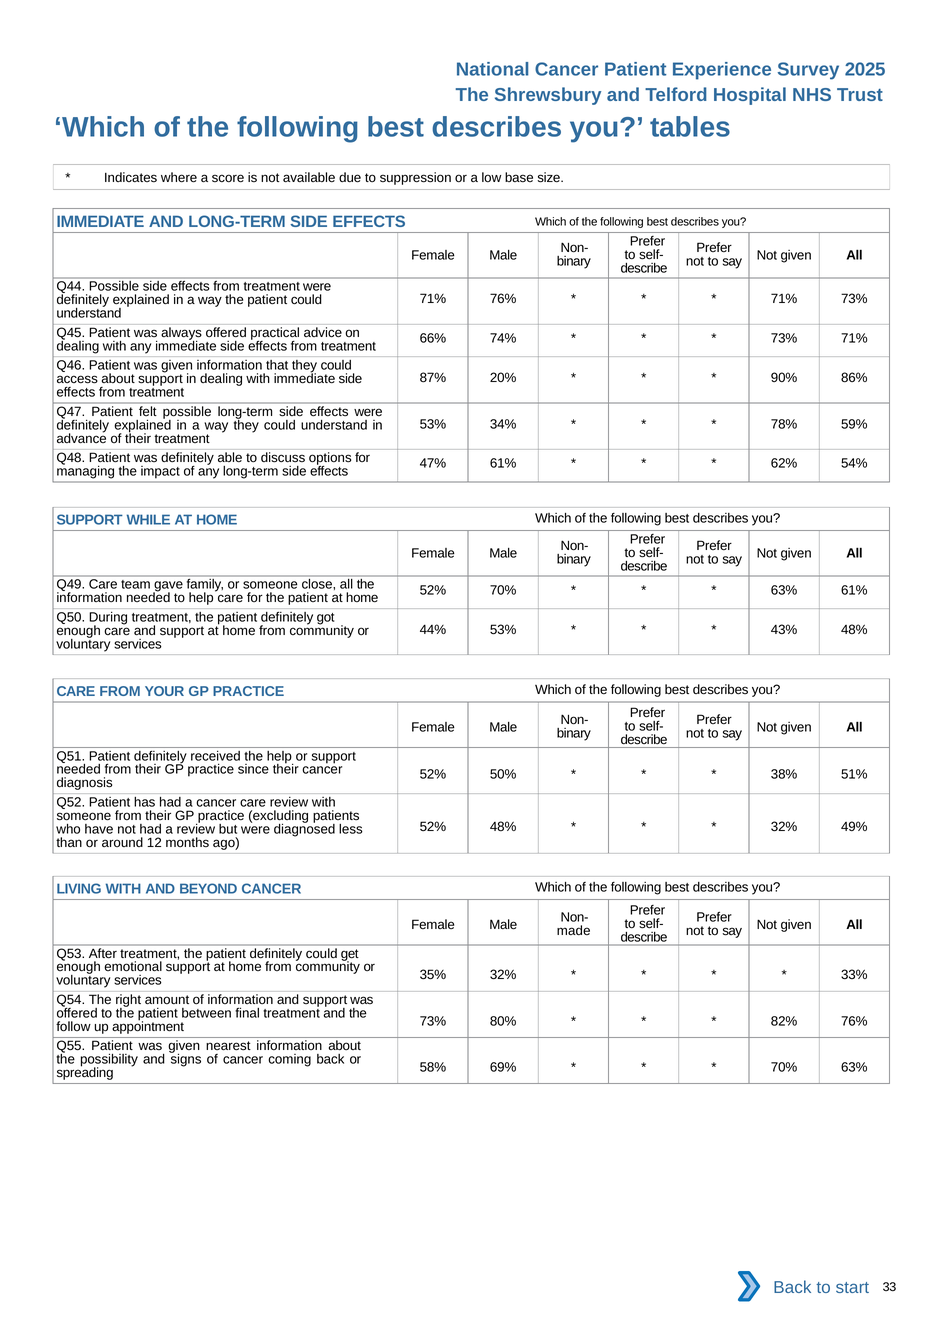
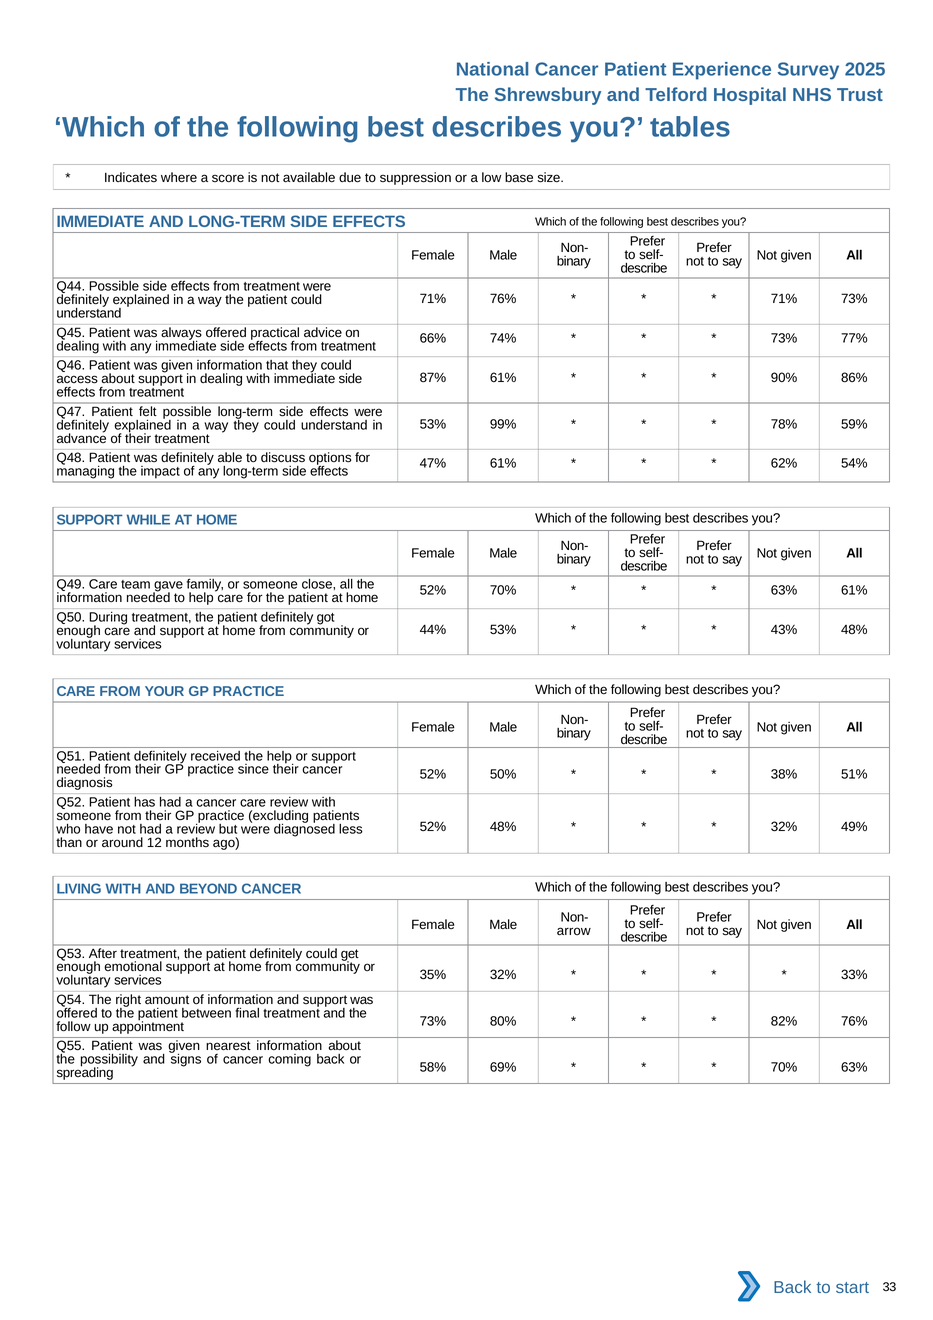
73% 71%: 71% -> 77%
87% 20%: 20% -> 61%
34%: 34% -> 99%
made: made -> arrow
